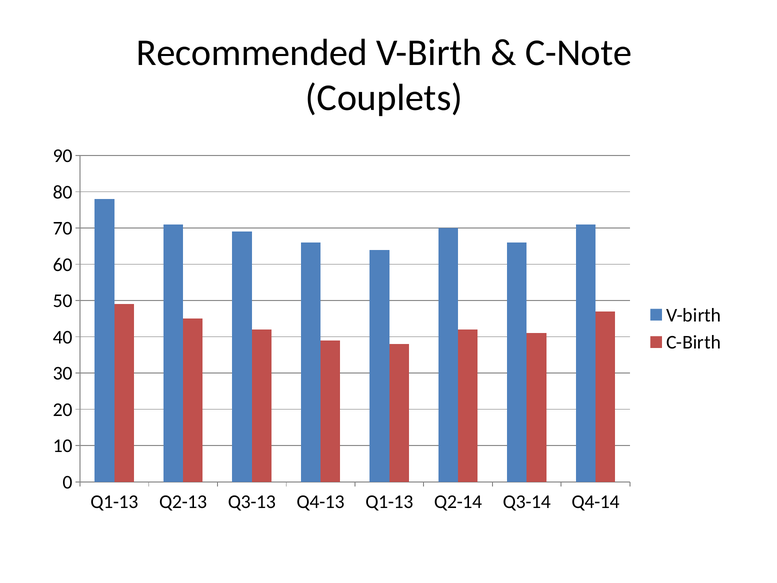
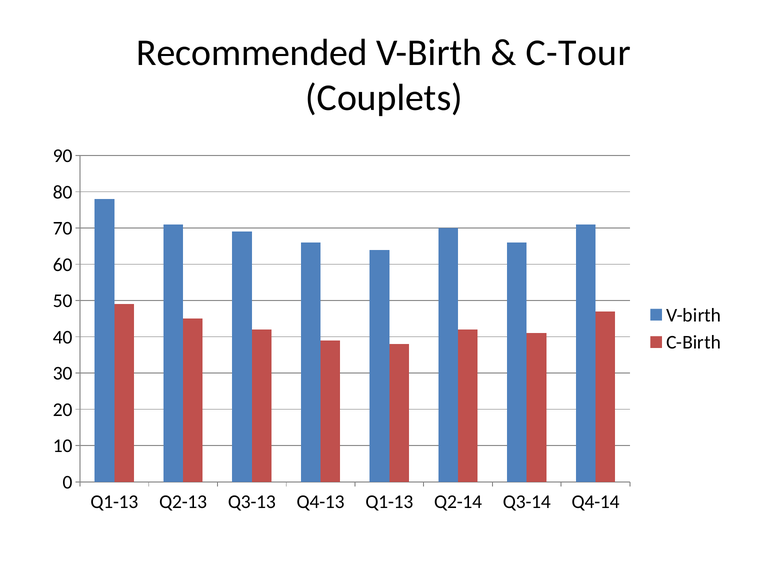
C-Note: C-Note -> C-Tour
